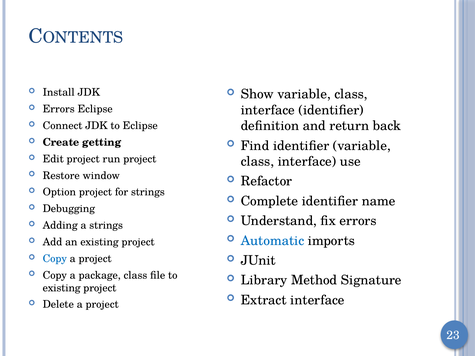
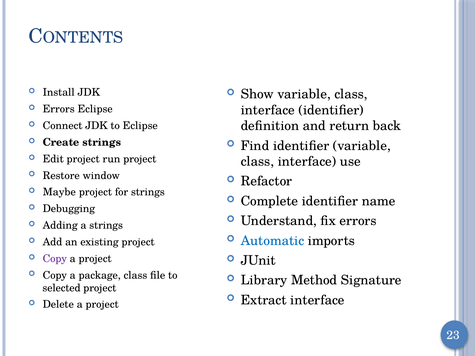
Create getting: getting -> strings
Option: Option -> Maybe
Copy at (55, 259) colour: blue -> purple
existing at (62, 288): existing -> selected
